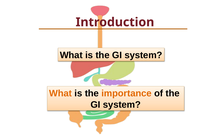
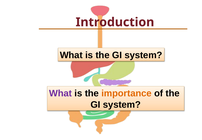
What at (61, 93) colour: orange -> purple
